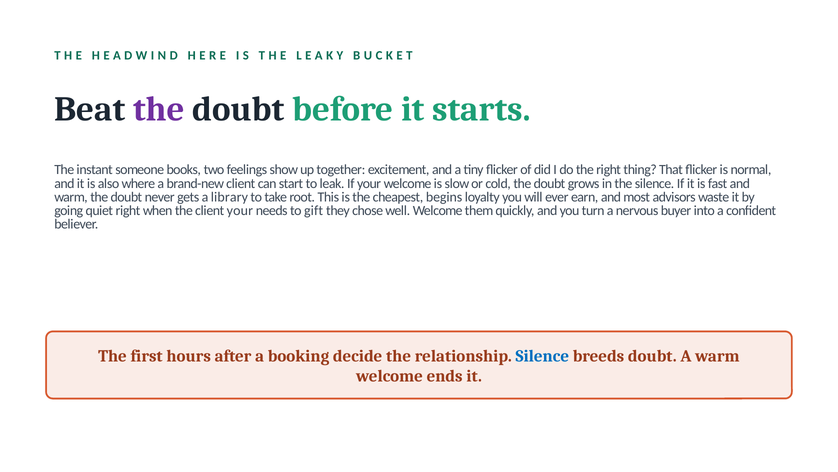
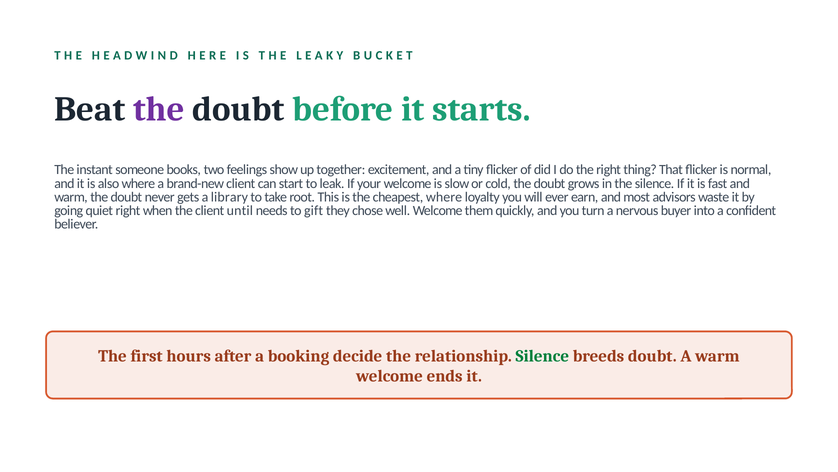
cheapest begins: begins -> where
client your: your -> until
Silence at (542, 356) colour: blue -> green
